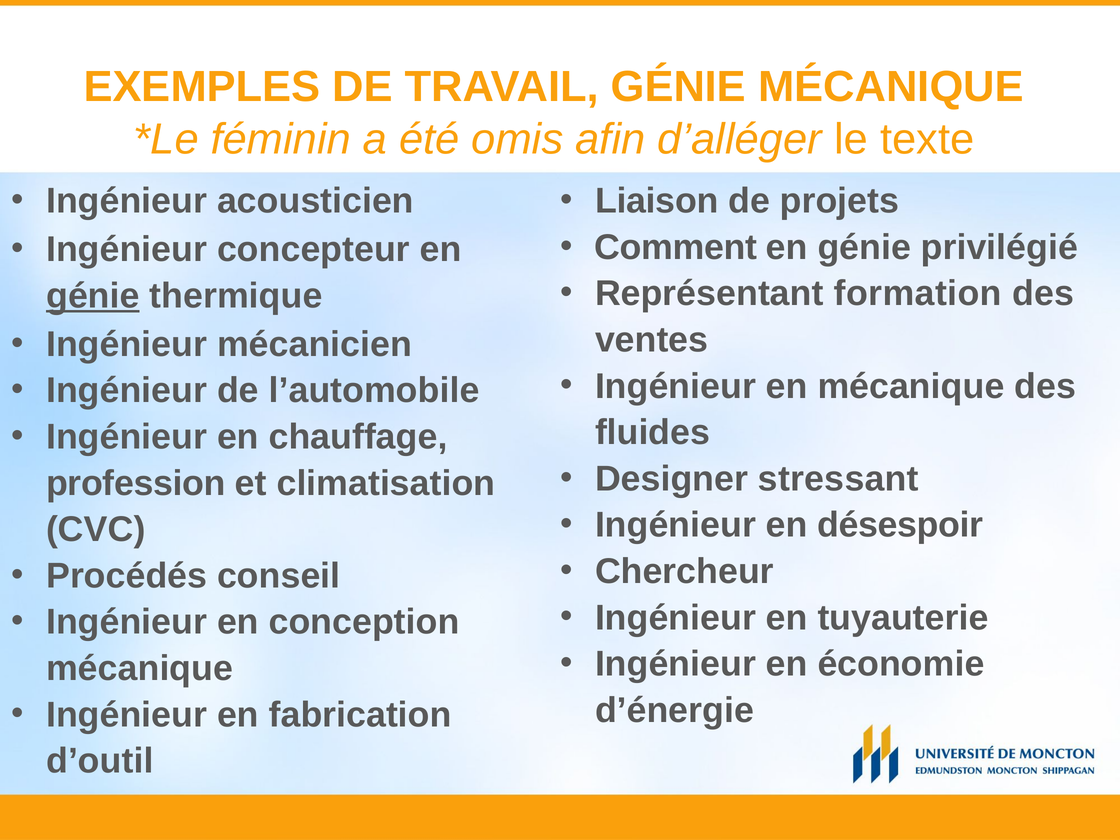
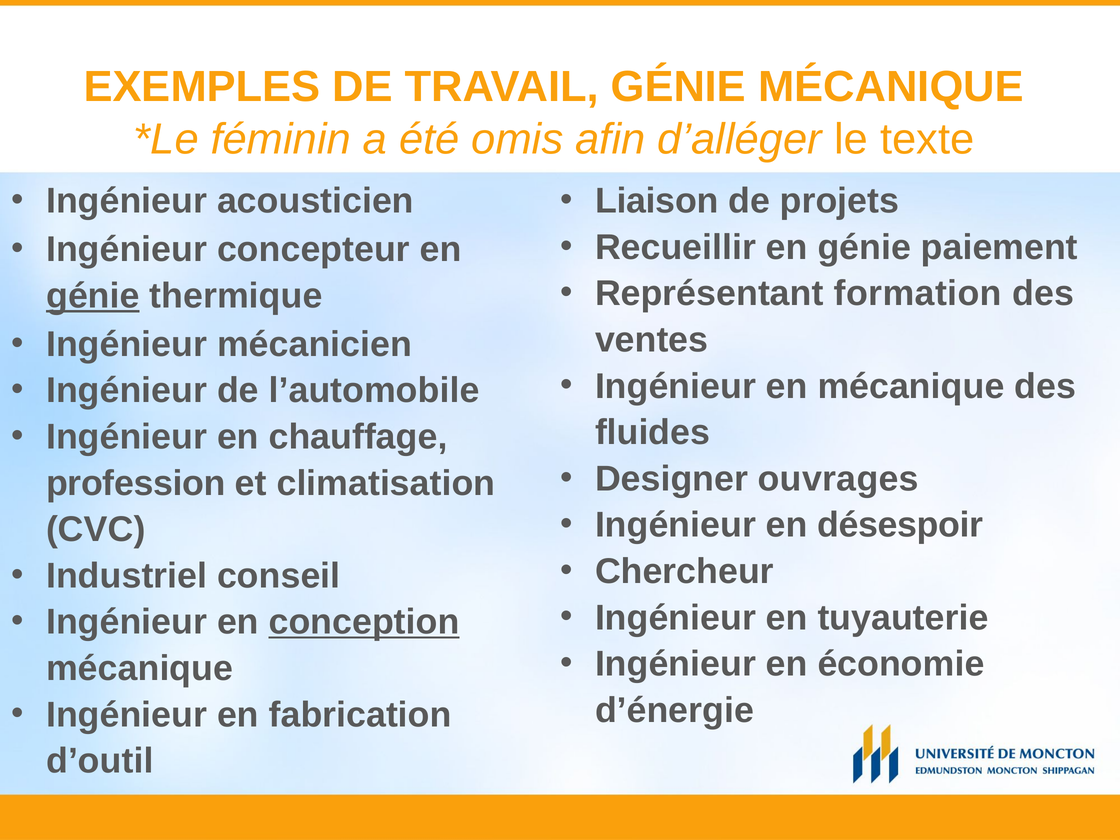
Comment: Comment -> Recueillir
privilégié: privilégié -> paiement
stressant: stressant -> ouvrages
Procédés: Procédés -> Industriel
conception underline: none -> present
